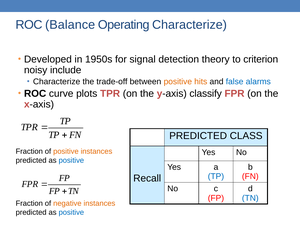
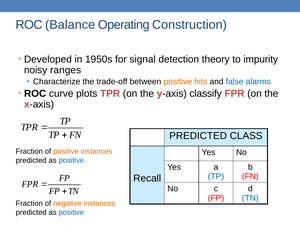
Operating Characterize: Characterize -> Construction
criterion: criterion -> impurity
include: include -> ranges
